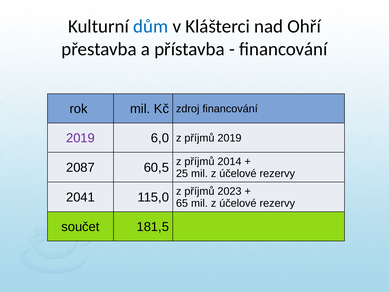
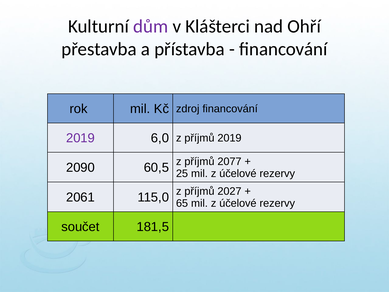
dům colour: blue -> purple
2087: 2087 -> 2090
2014: 2014 -> 2077
2041: 2041 -> 2061
2023: 2023 -> 2027
